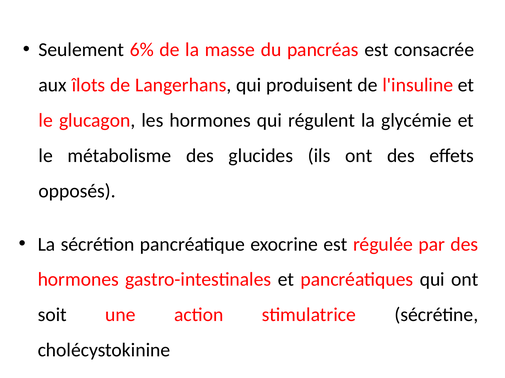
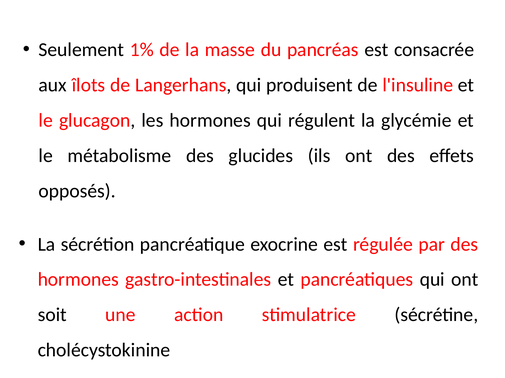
6%: 6% -> 1%
